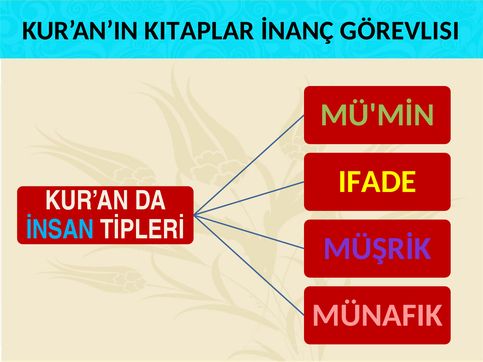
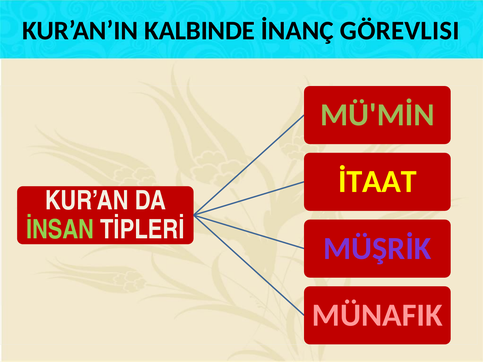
KITAPLAR: KITAPLAR -> KALBINDE
IFADE: IFADE -> İTAAT
İNSAN colour: light blue -> light green
